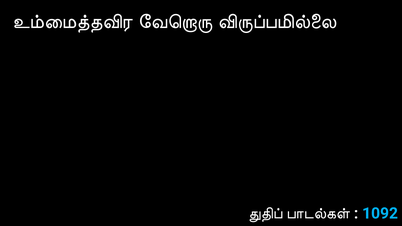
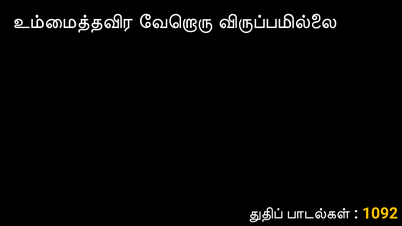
1092 colour: light blue -> yellow
